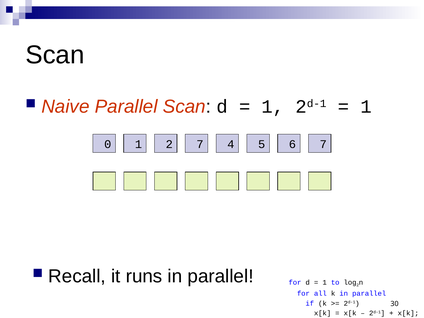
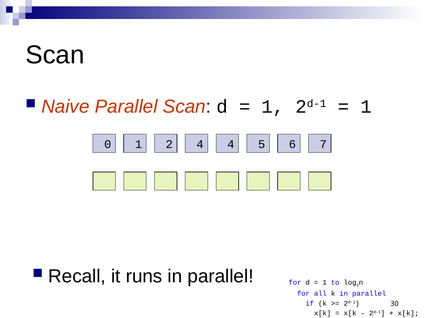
2 7: 7 -> 4
